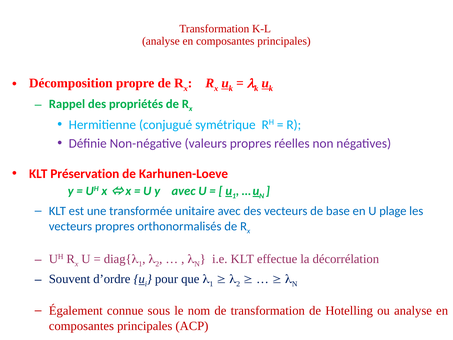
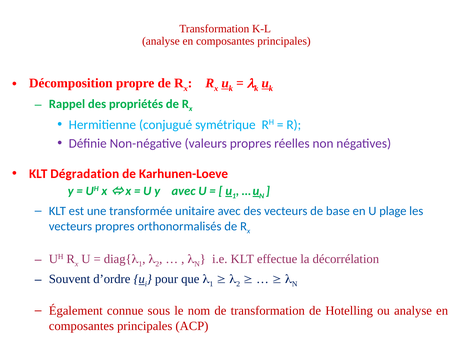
Préservation: Préservation -> Dégradation
